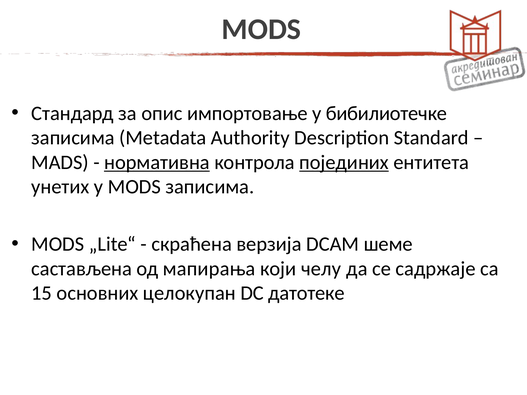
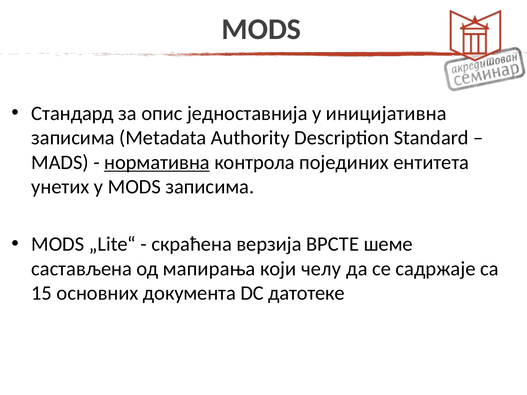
импортовање: импортовање -> једноставнија
бибилиотечке: бибилиотечке -> иницијативна
појединих underline: present -> none
DCАM: DCАM -> ВРСТЕ
целокупан: целокупан -> документа
